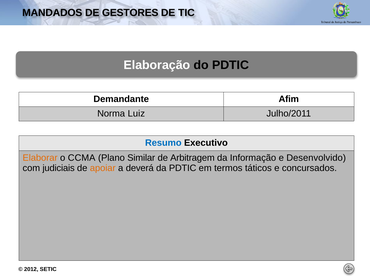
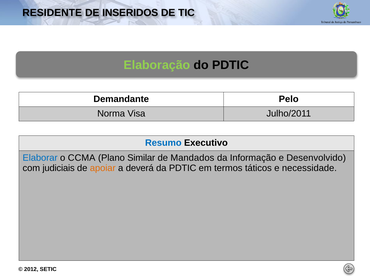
MANDADOS: MANDADOS -> RESIDENTE
GESTORES: GESTORES -> INSERIDOS
Elaboração colour: white -> light green
Afim: Afim -> Pelo
Luiz: Luiz -> Visa
Elaborar colour: orange -> blue
Arbitragem: Arbitragem -> Mandados
concursados: concursados -> necessidade
